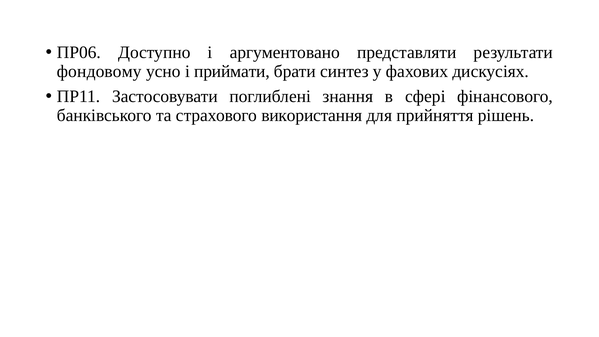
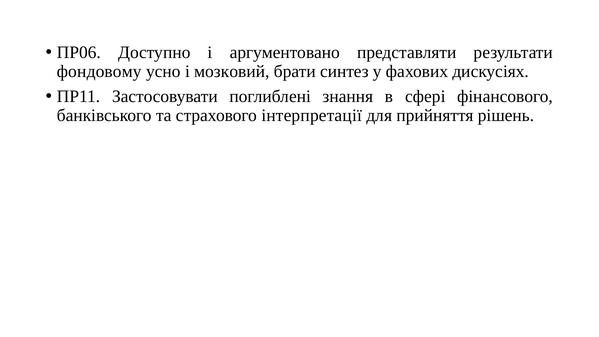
приймати: приймати -> мозковий
використання: використання -> інтерпретації
